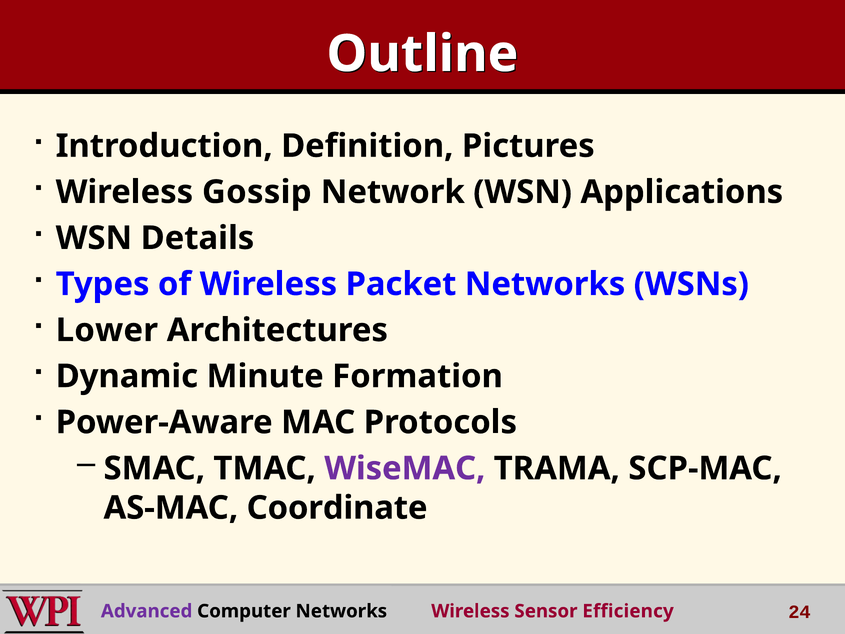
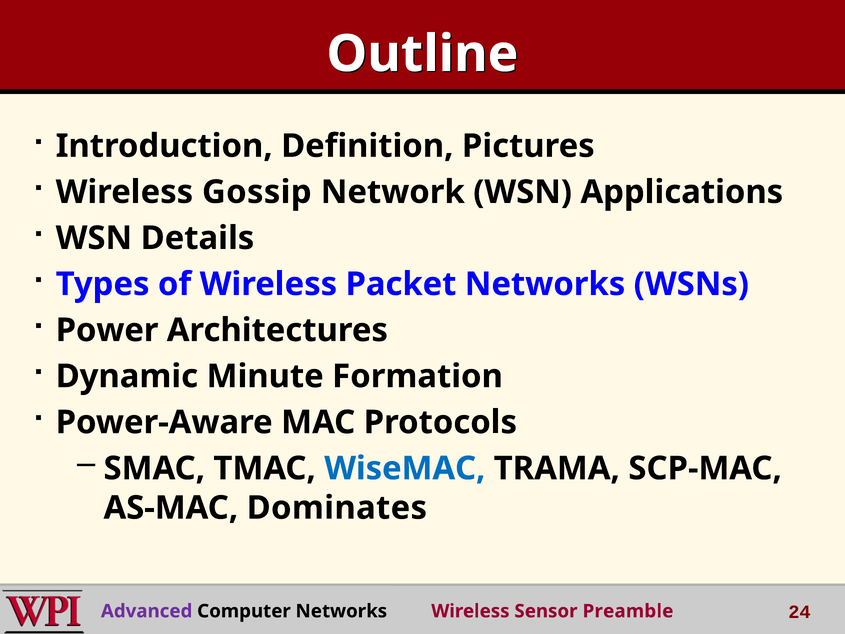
Lower: Lower -> Power
WiseMAC colour: purple -> blue
Coordinate: Coordinate -> Dominates
Efficiency: Efficiency -> Preamble
